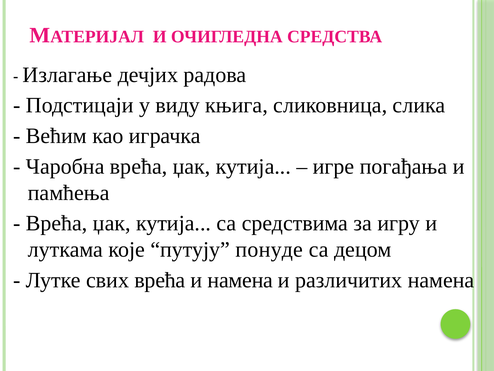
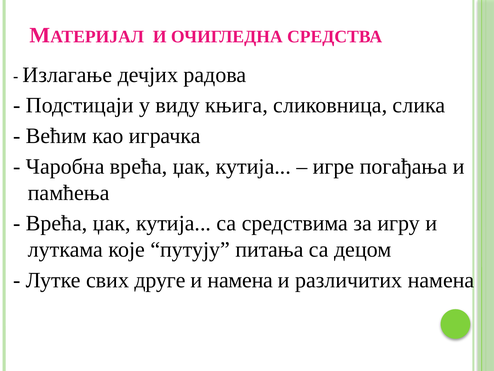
понуде: понуде -> питања
свих врећа: врећа -> друге
